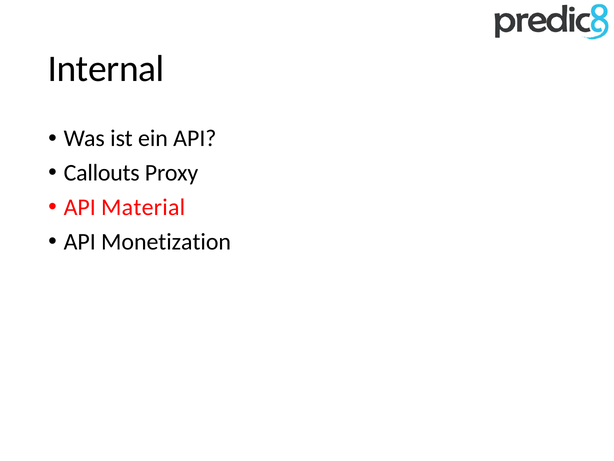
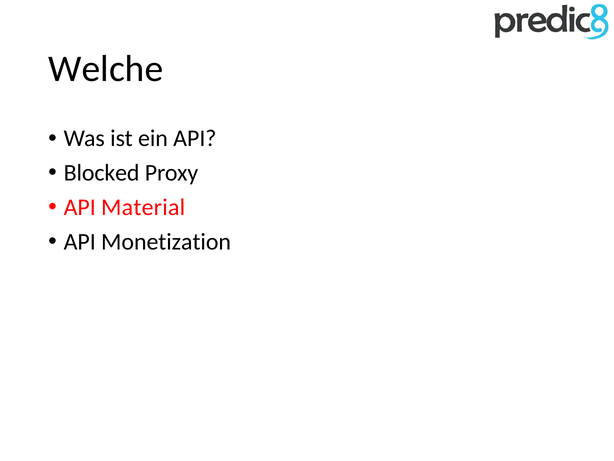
Internal: Internal -> Welche
Callouts: Callouts -> Blocked
